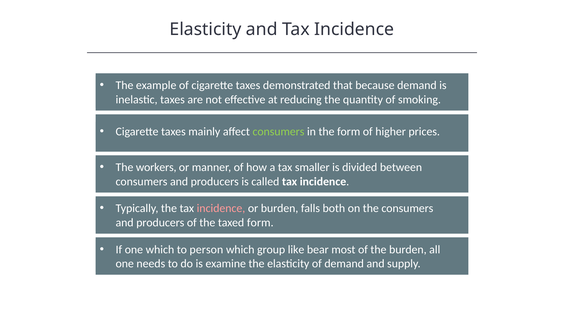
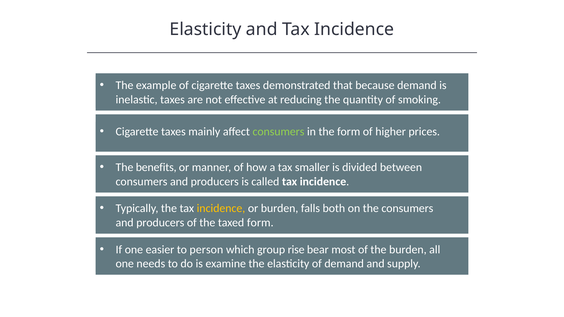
workers: workers -> benefits
incidence at (221, 209) colour: pink -> yellow
one which: which -> easier
like: like -> rise
